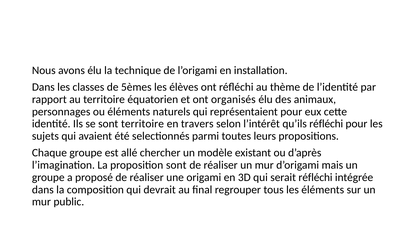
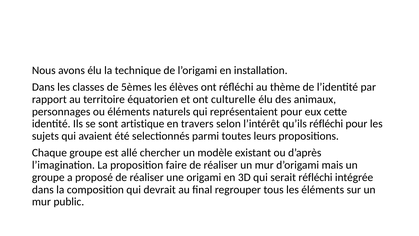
organisés: organisés -> culturelle
sont territoire: territoire -> artistique
proposition sont: sont -> faire
